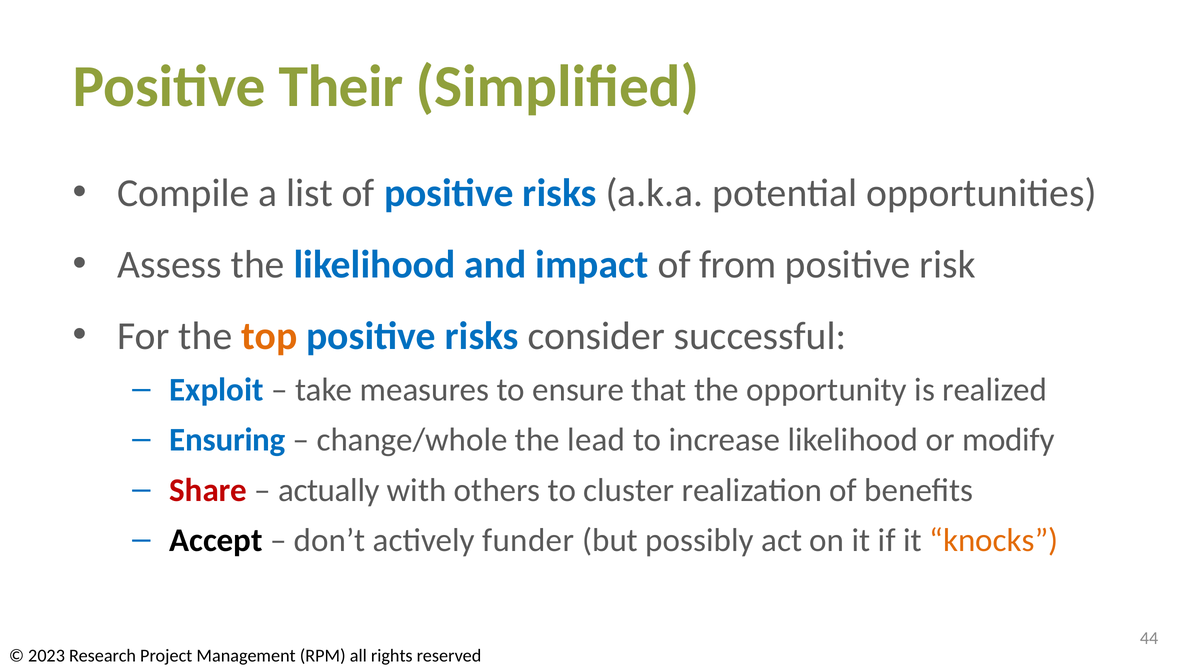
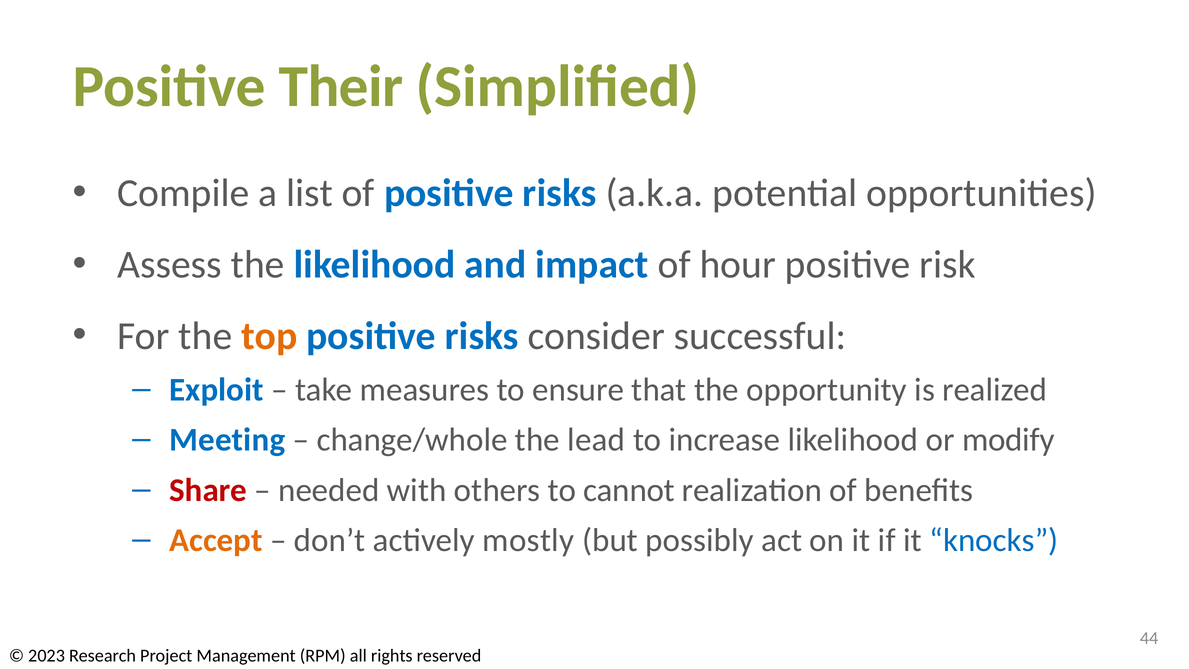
from: from -> hour
Ensuring: Ensuring -> Meeting
actually: actually -> needed
cluster: cluster -> cannot
Accept colour: black -> orange
funder: funder -> mostly
knocks colour: orange -> blue
